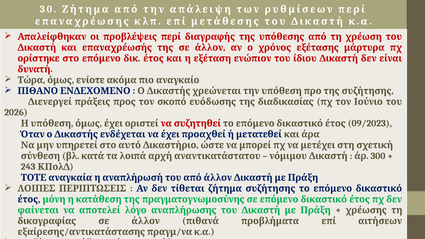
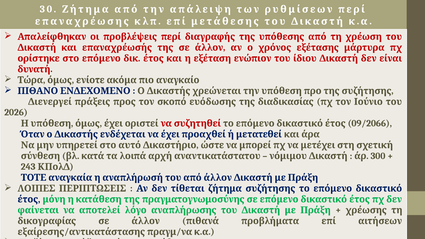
09/2023: 09/2023 -> 09/2066
